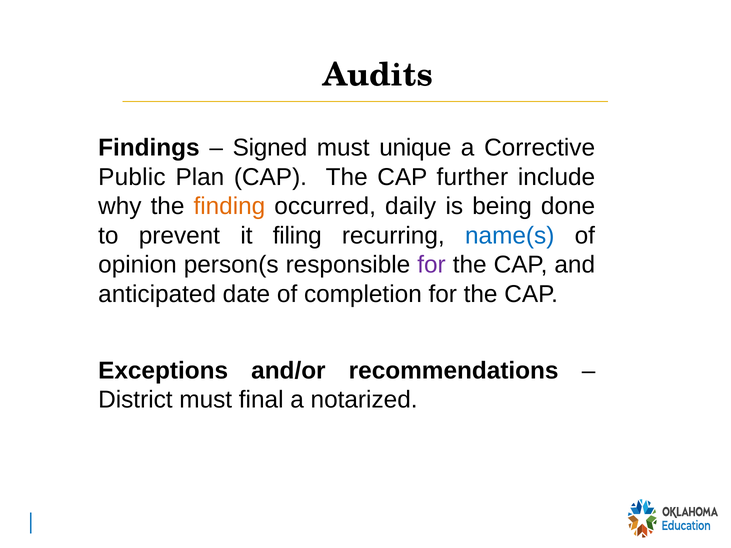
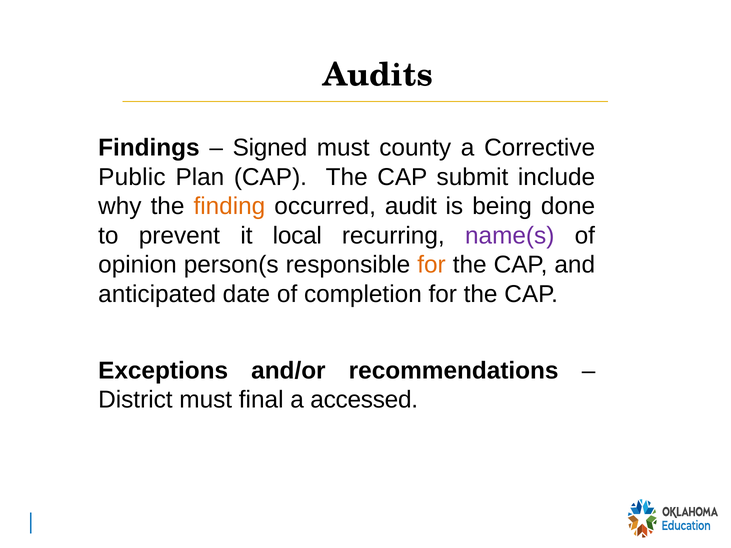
unique: unique -> county
further: further -> submit
daily: daily -> audit
filing: filing -> local
name(s colour: blue -> purple
for at (432, 265) colour: purple -> orange
notarized: notarized -> accessed
